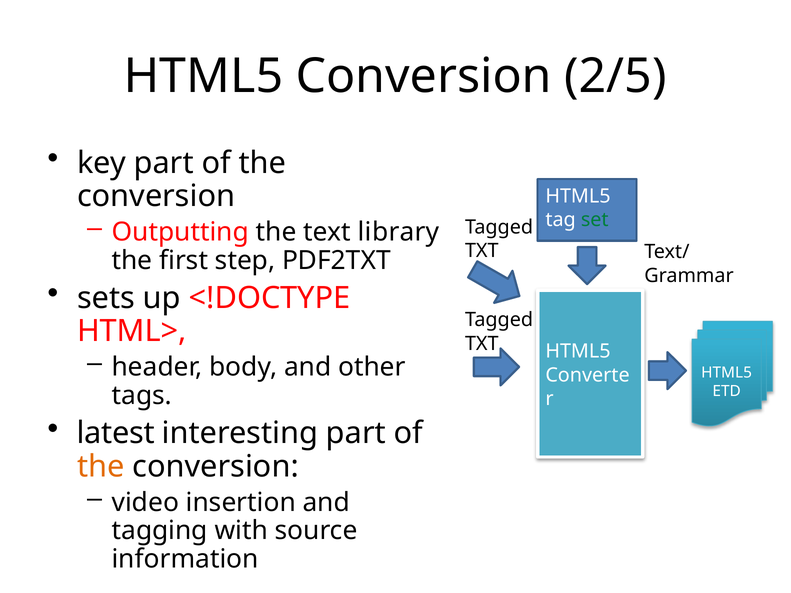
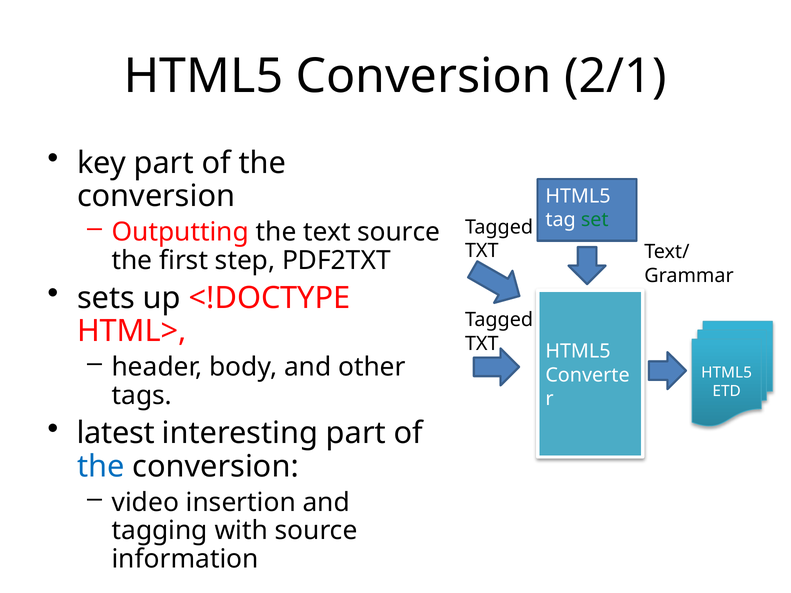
2/5: 2/5 -> 2/1
text library: library -> source
the at (101, 467) colour: orange -> blue
